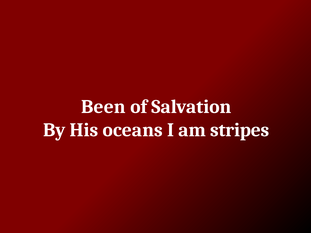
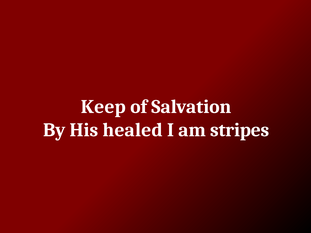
Been: Been -> Keep
oceans: oceans -> healed
